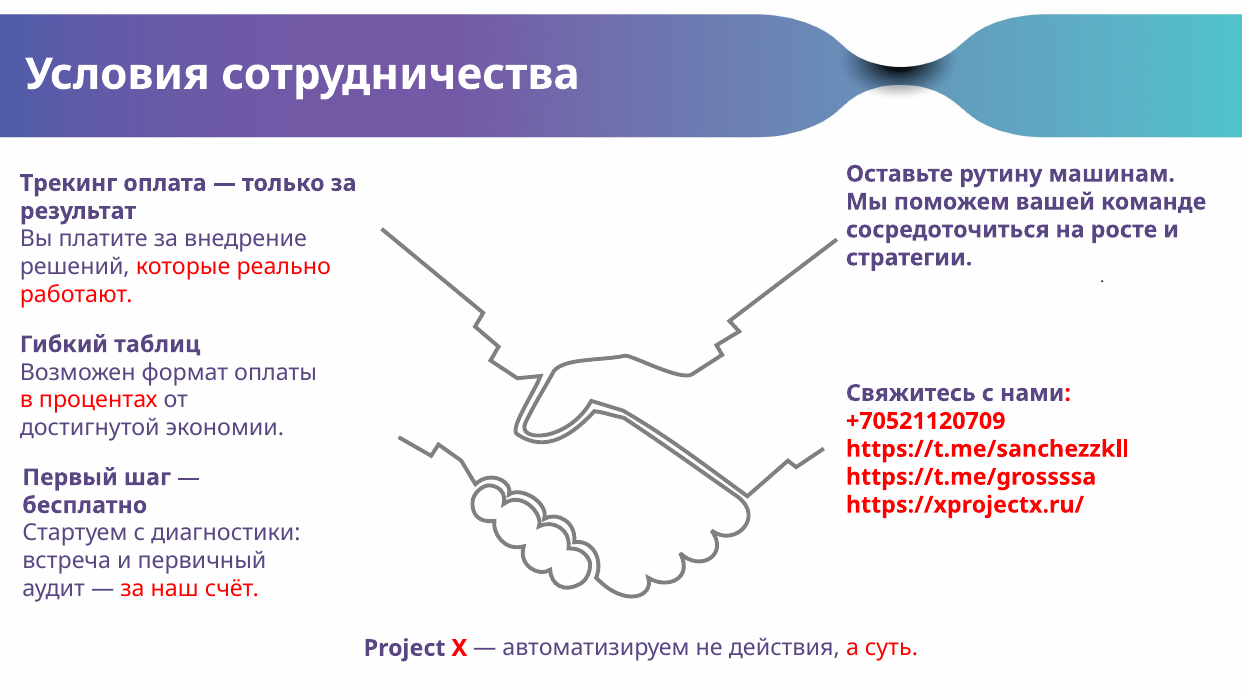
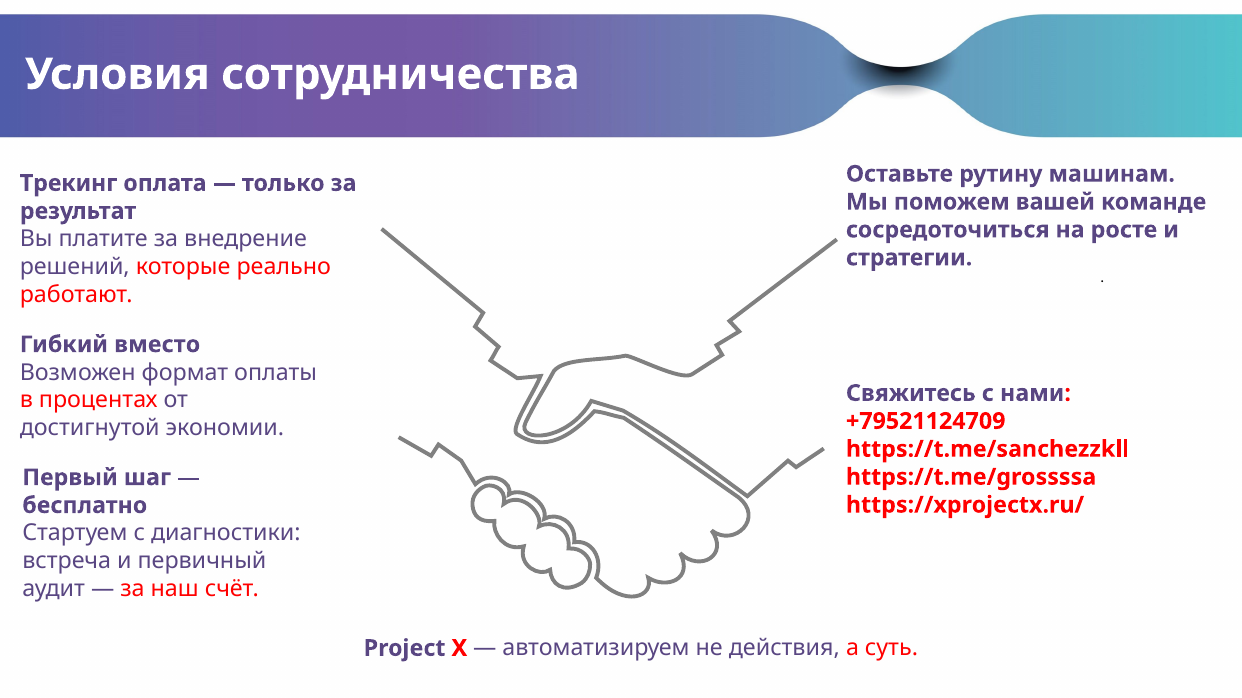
таблиц: таблиц -> вместо
+70521120709: +70521120709 -> +79521124709
